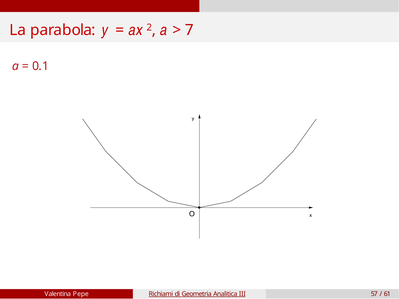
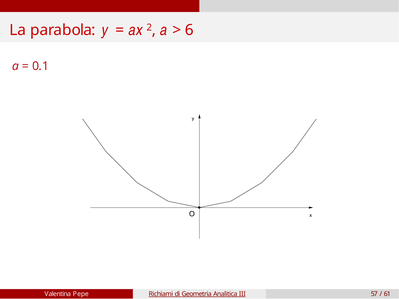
7: 7 -> 6
